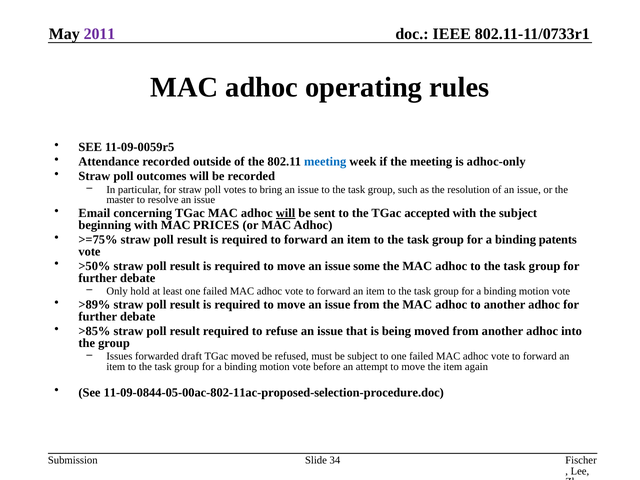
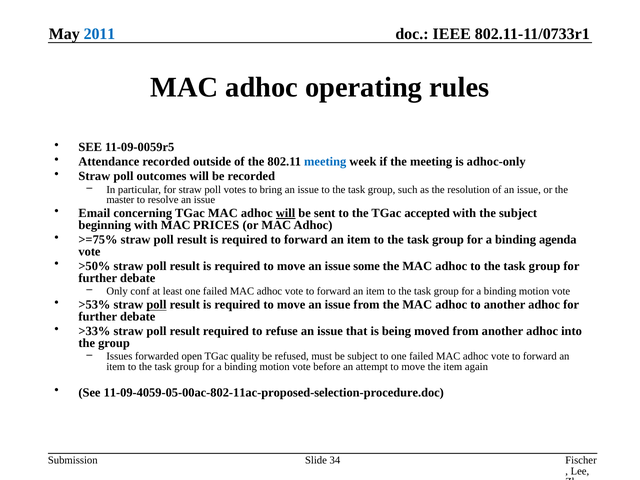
2011 colour: purple -> blue
patents: patents -> agenda
hold: hold -> conf
>89%: >89% -> >53%
poll at (156, 305) underline: none -> present
>85%: >85% -> >33%
draft: draft -> open
TGac moved: moved -> quality
11-09-0844-05-00ac-802-11ac-proposed-selection-procedure.doc: 11-09-0844-05-00ac-802-11ac-proposed-selection-procedure.doc -> 11-09-4059-05-00ac-802-11ac-proposed-selection-procedure.doc
